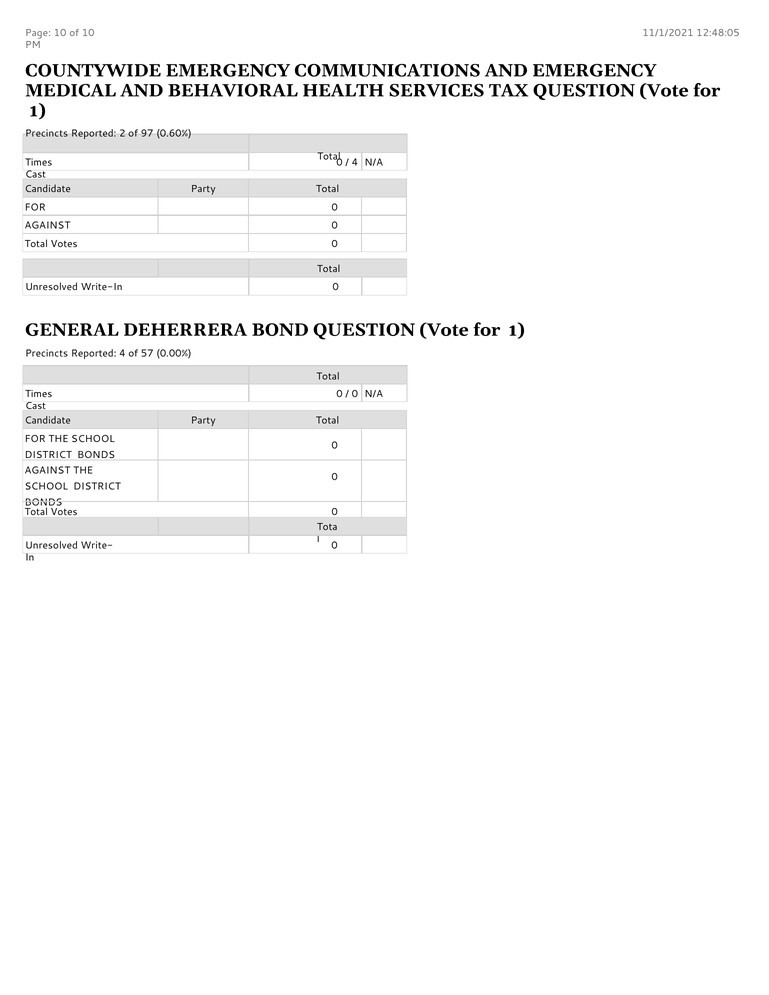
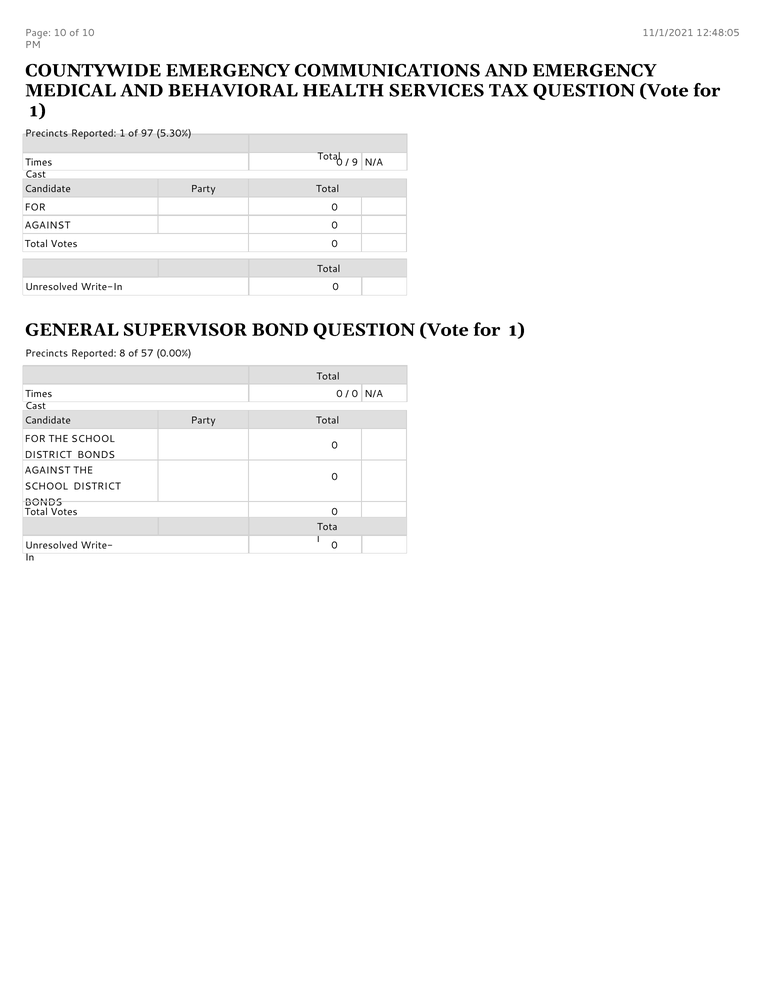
Reported 2: 2 -> 1
0.60%: 0.60% -> 5.30%
4 at (355, 163): 4 -> 9
DEHERRERA: DEHERRERA -> SUPERVISOR
Reported 4: 4 -> 8
